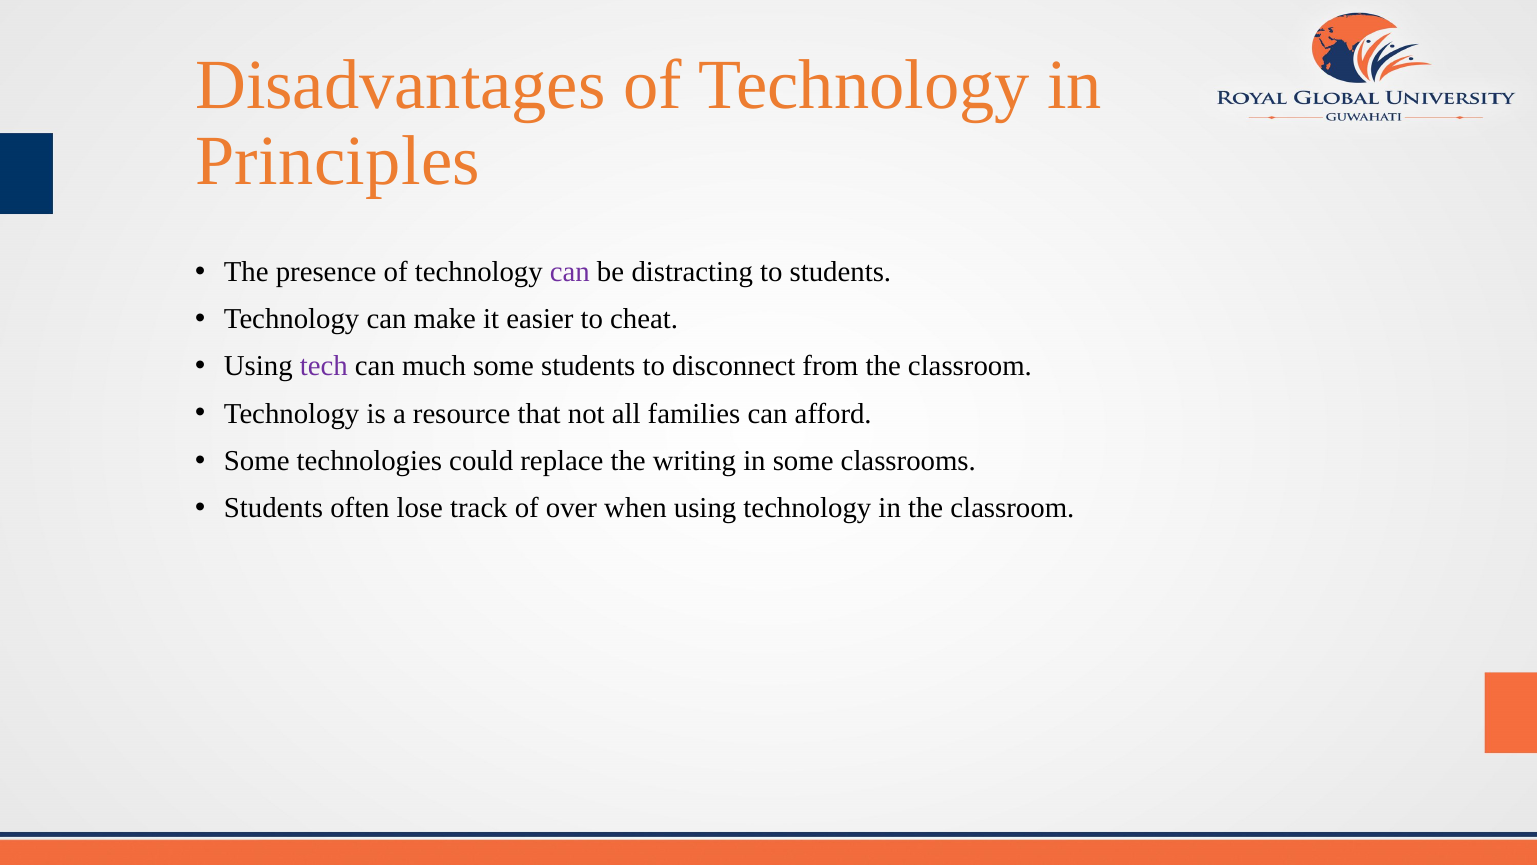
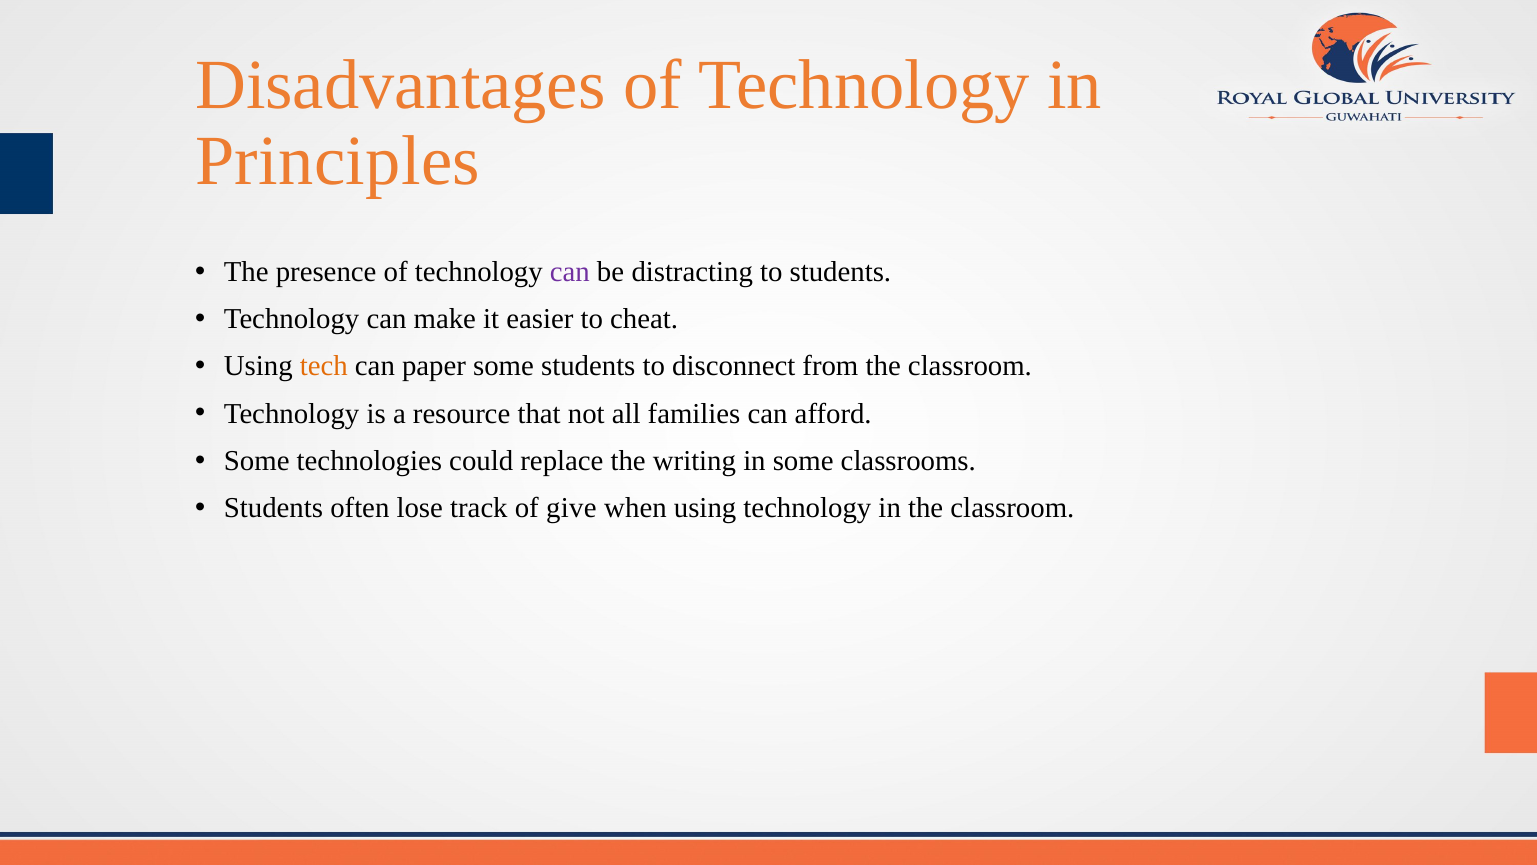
tech colour: purple -> orange
much: much -> paper
over: over -> give
